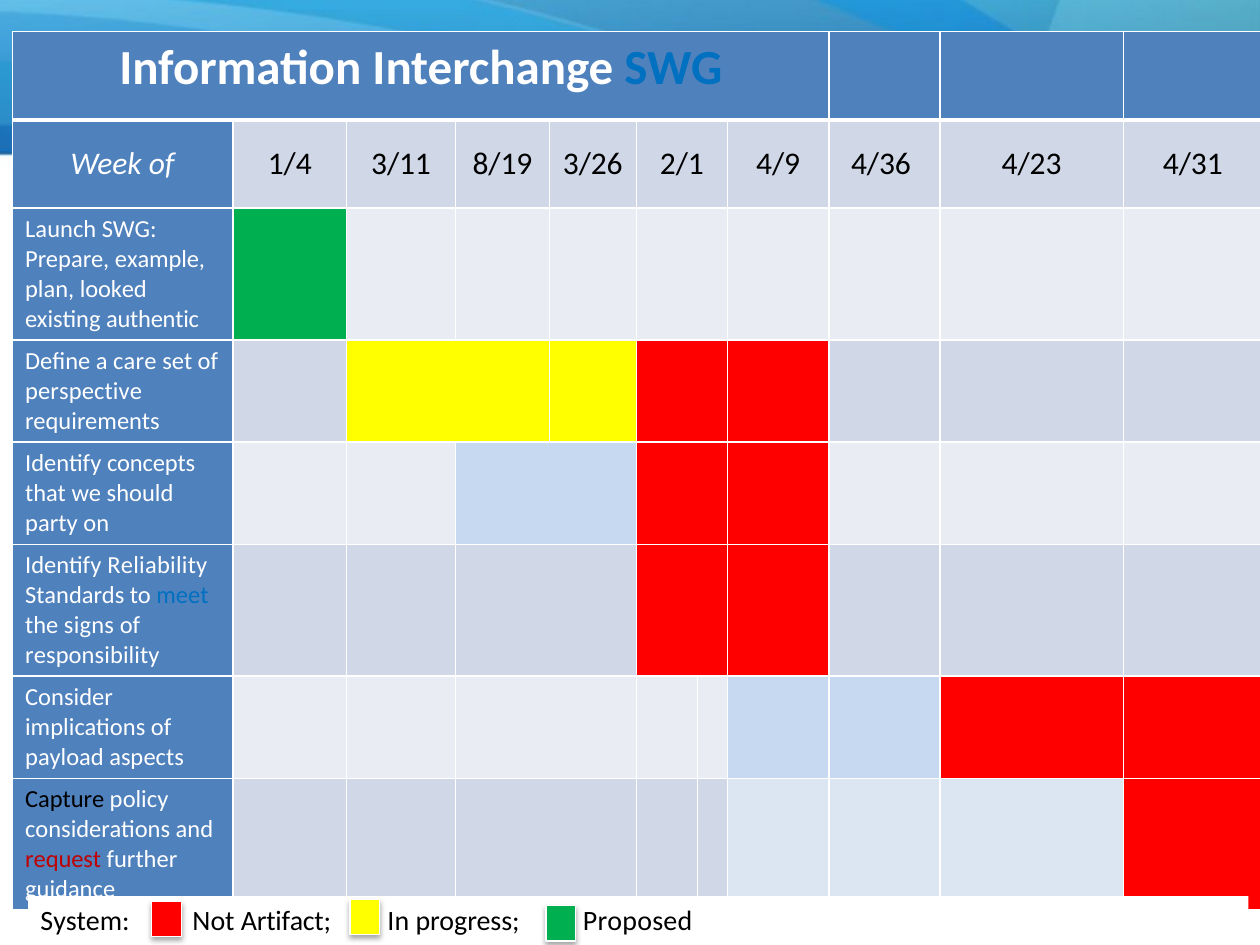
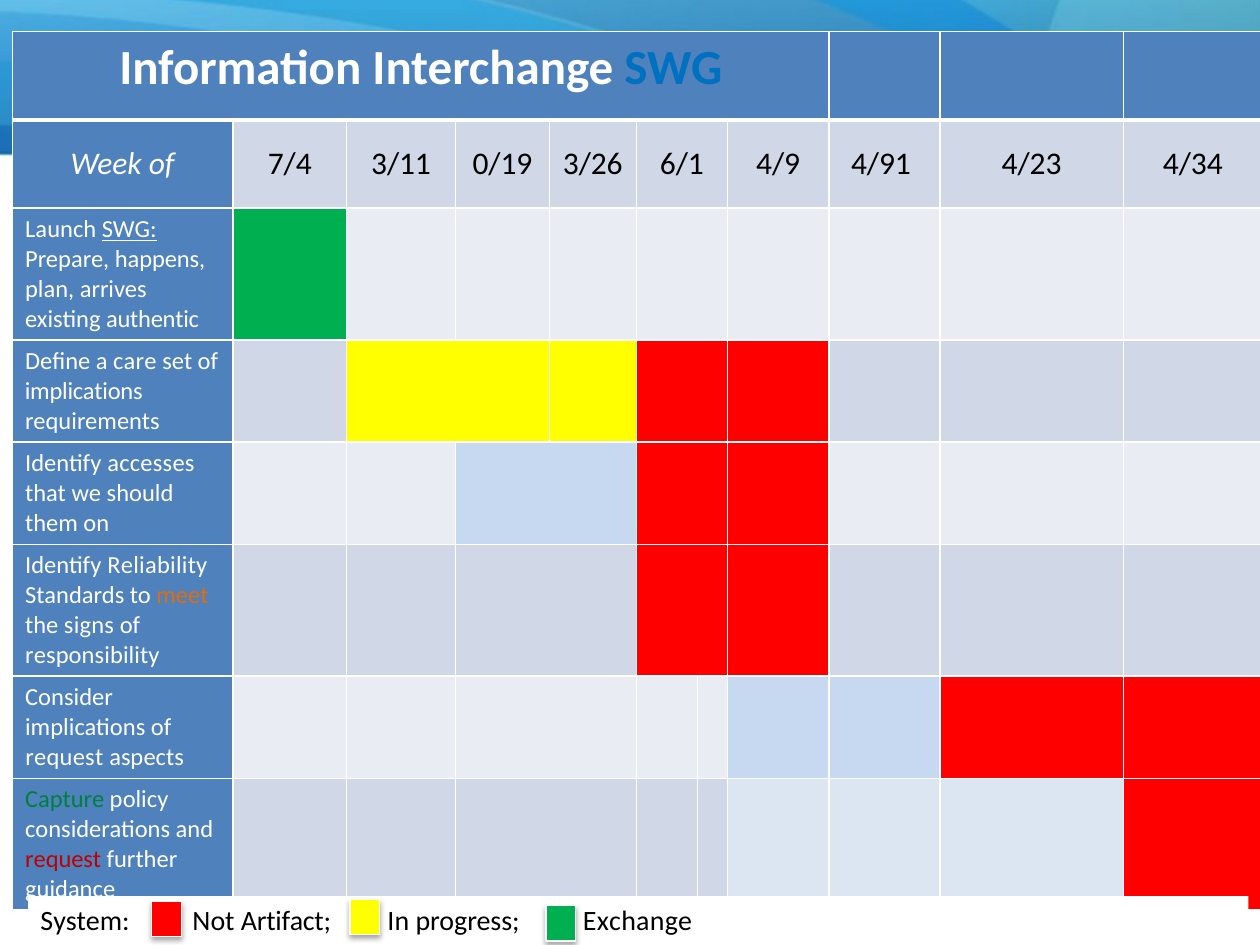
1/4: 1/4 -> 7/4
8/19: 8/19 -> 0/19
2/1: 2/1 -> 6/1
4/36: 4/36 -> 4/91
4/31: 4/31 -> 4/34
SWG at (129, 230) underline: none -> present
example: example -> happens
looked: looked -> arrives
perspective at (84, 391): perspective -> implications
concepts: concepts -> accesses
party: party -> them
meet colour: blue -> orange
payload at (64, 757): payload -> request
Capture colour: black -> green
Proposed: Proposed -> Exchange
